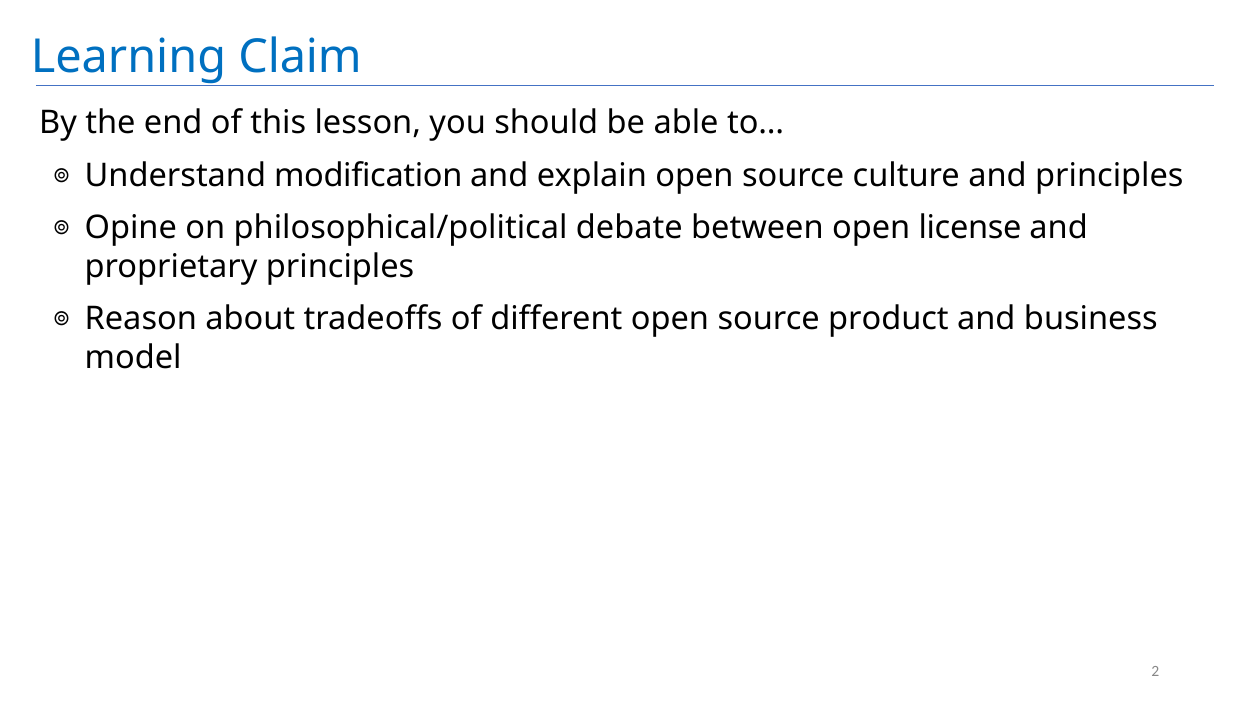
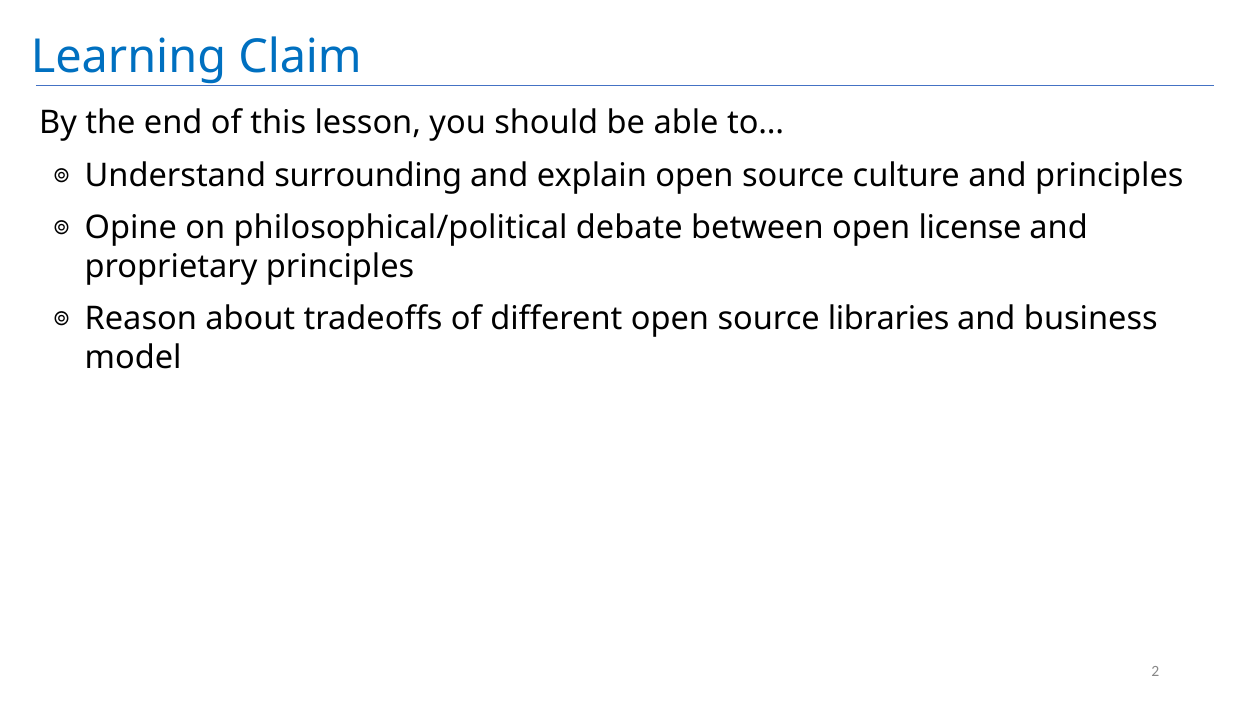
modification: modification -> surrounding
product: product -> libraries
